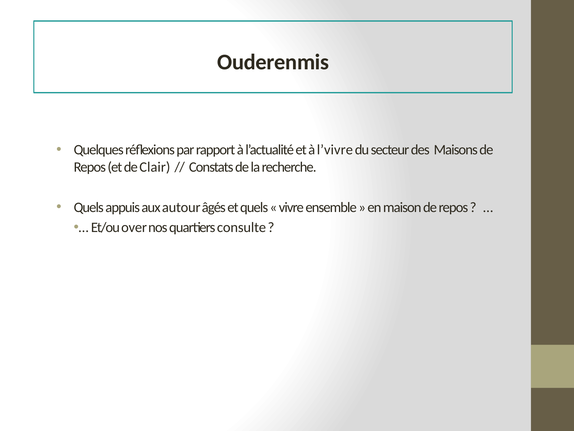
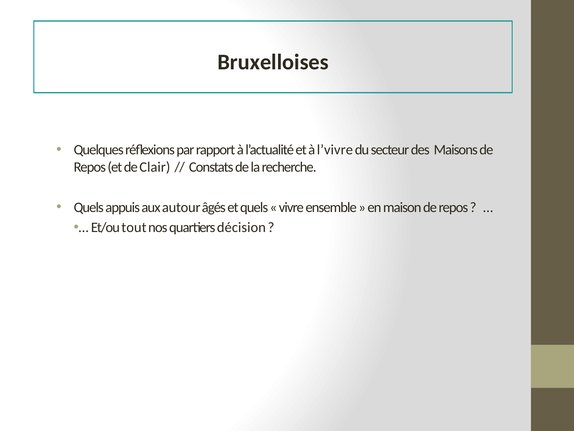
Ouderenmis: Ouderenmis -> Bruxelloises
over: over -> tout
consulte: consulte -> décision
